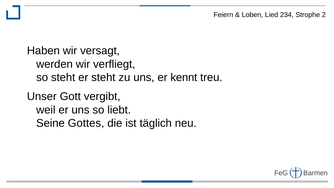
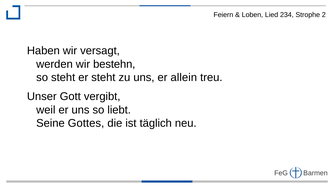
verfliegt: verfliegt -> bestehn
kennt: kennt -> allein
